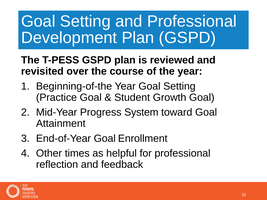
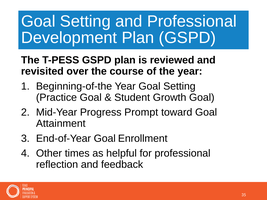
System: System -> Prompt
